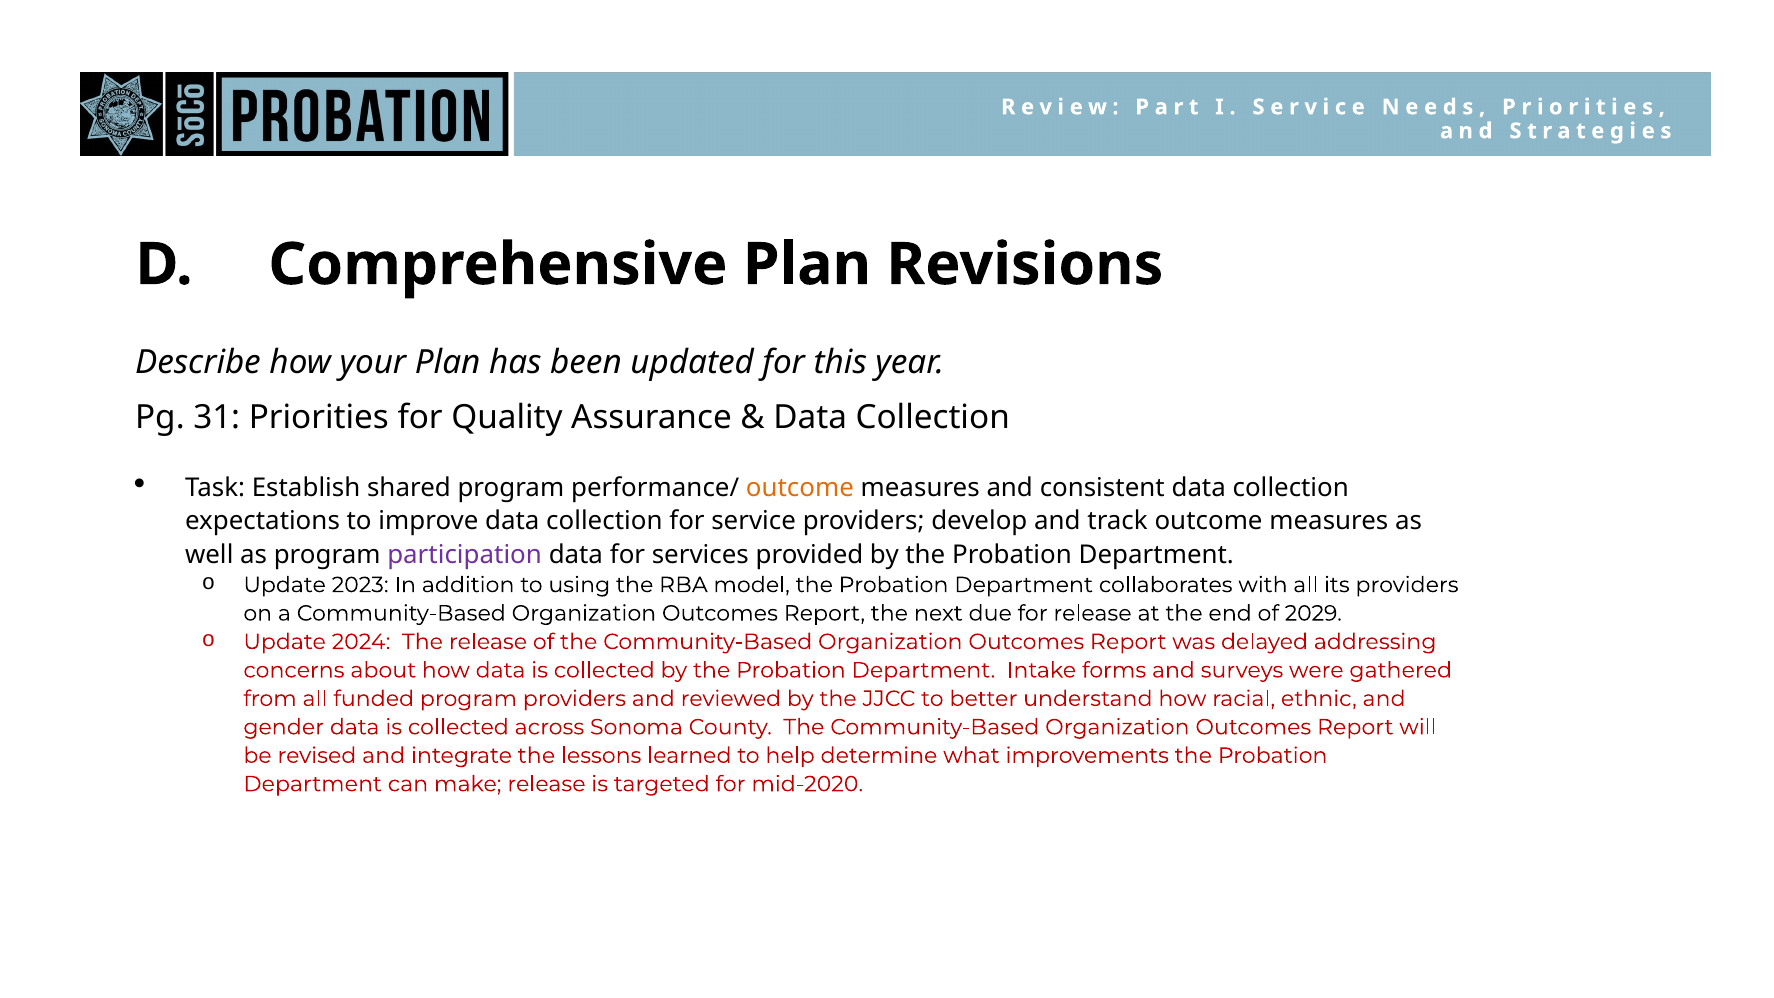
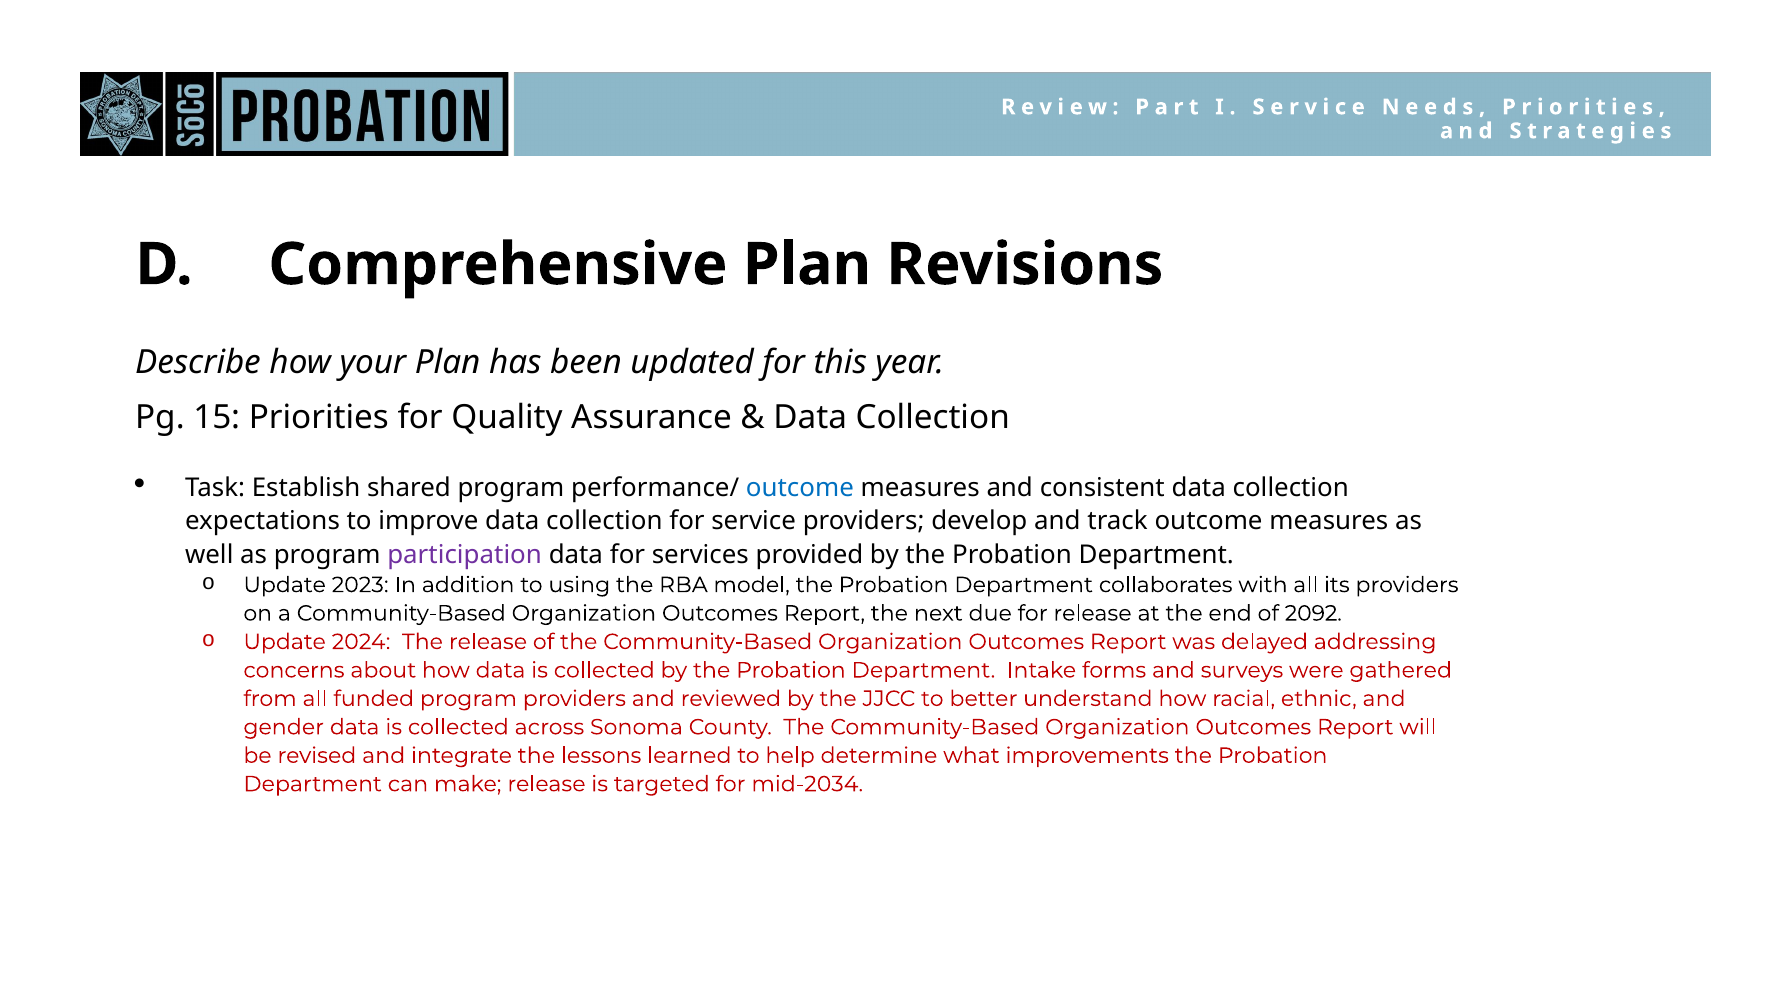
31: 31 -> 15
outcome at (800, 488) colour: orange -> blue
2029: 2029 -> 2092
mid-2020: mid-2020 -> mid-2034
